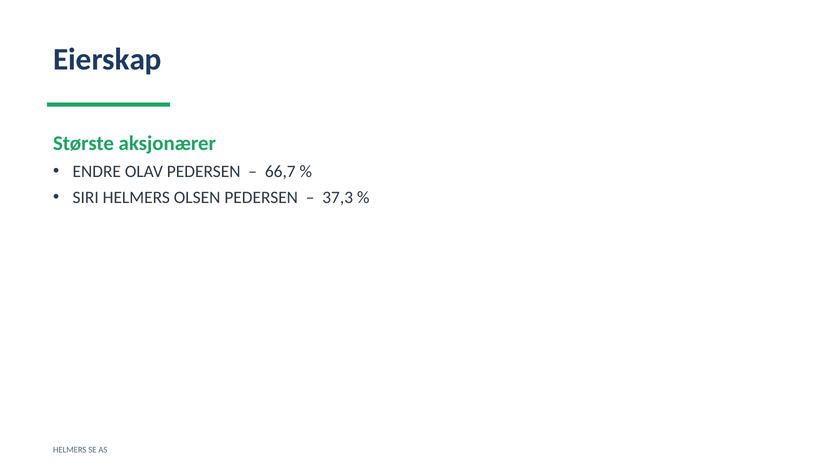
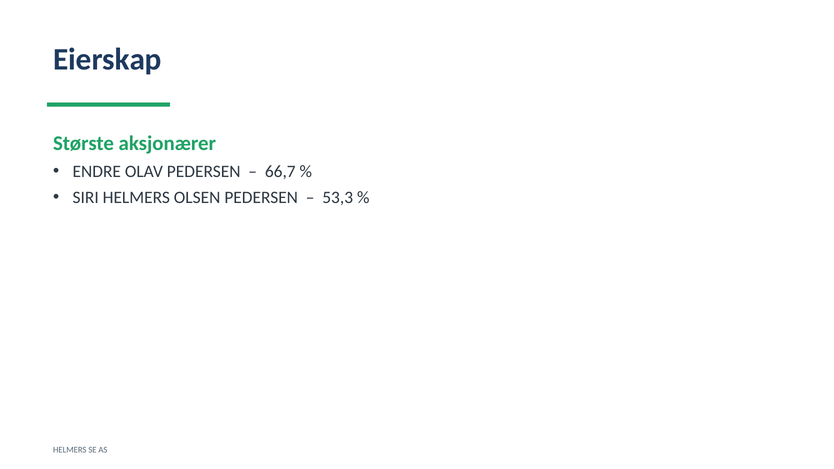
37,3: 37,3 -> 53,3
